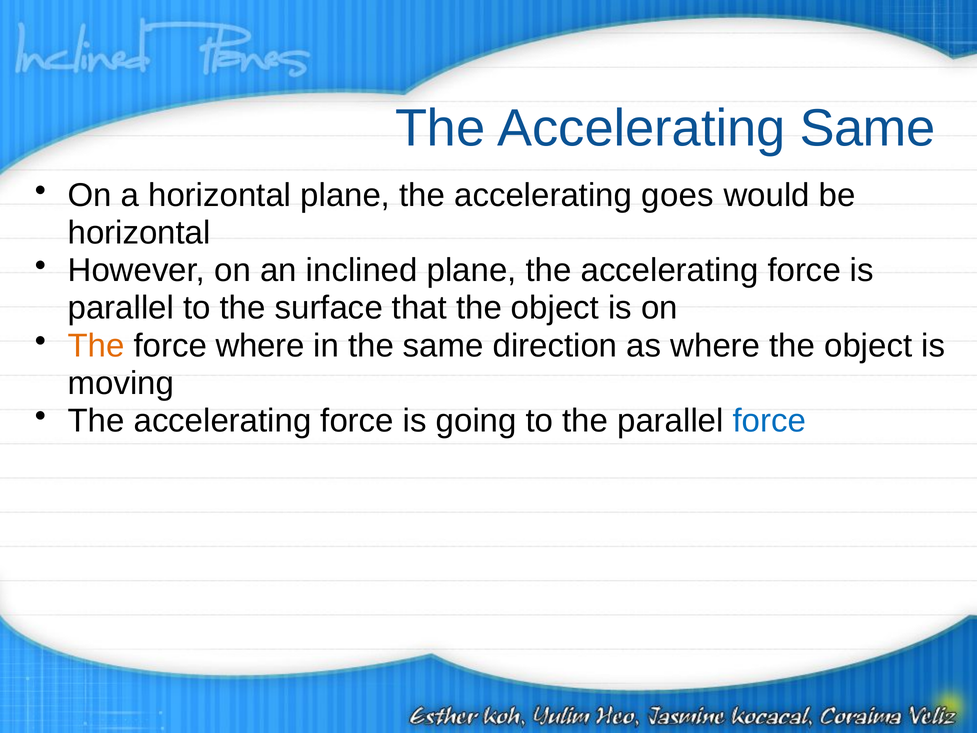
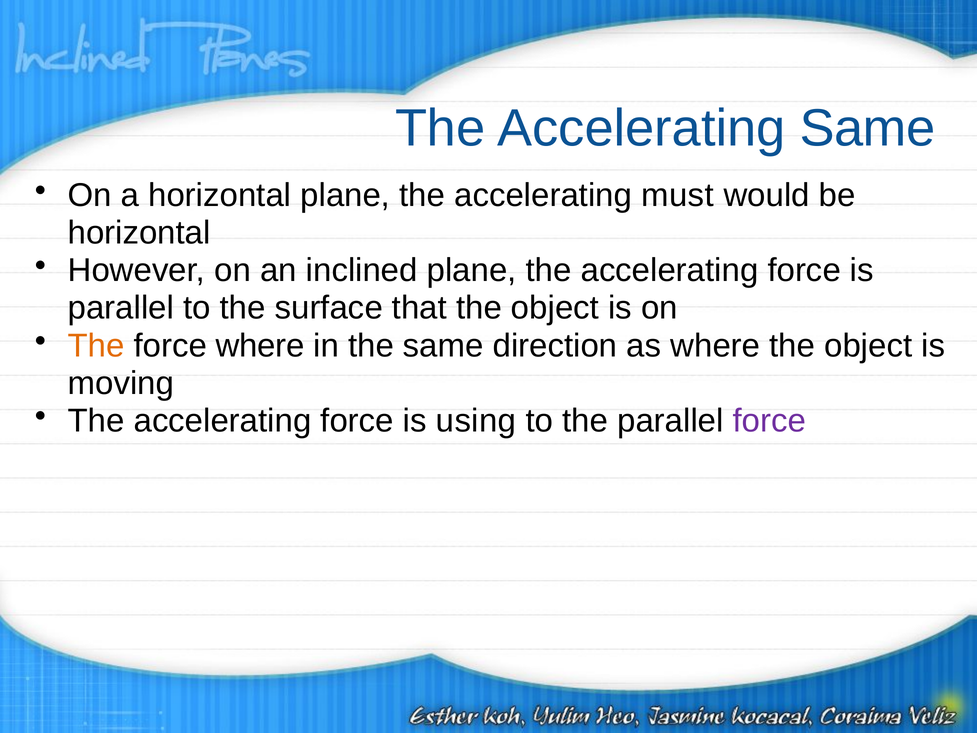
goes: goes -> must
going: going -> using
force at (769, 421) colour: blue -> purple
